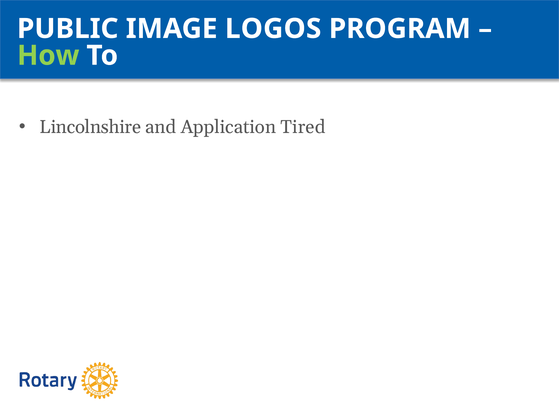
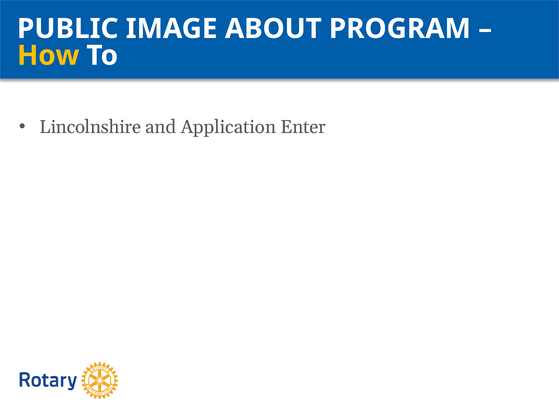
LOGOS: LOGOS -> ABOUT
How colour: light green -> yellow
Tired: Tired -> Enter
